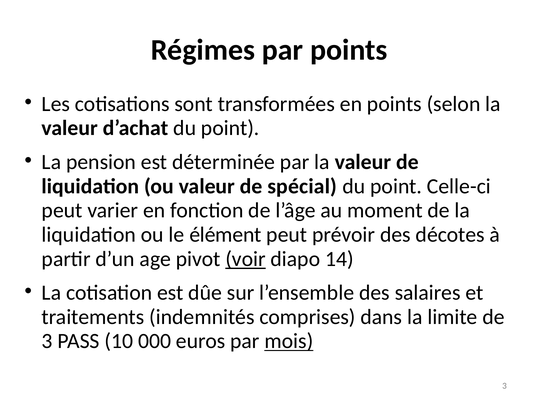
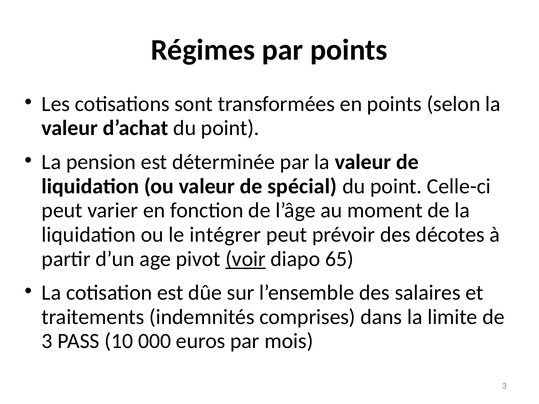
élément: élément -> intégrer
14: 14 -> 65
mois underline: present -> none
